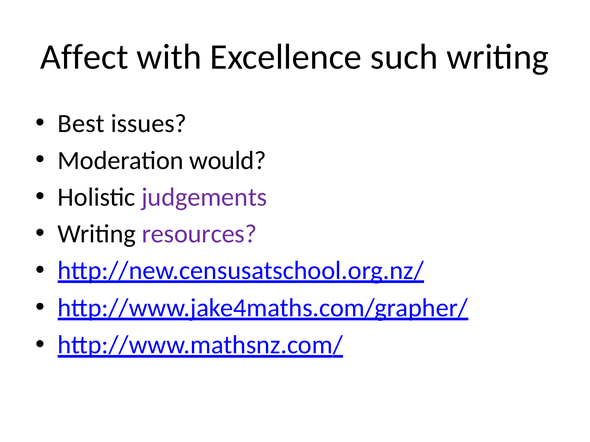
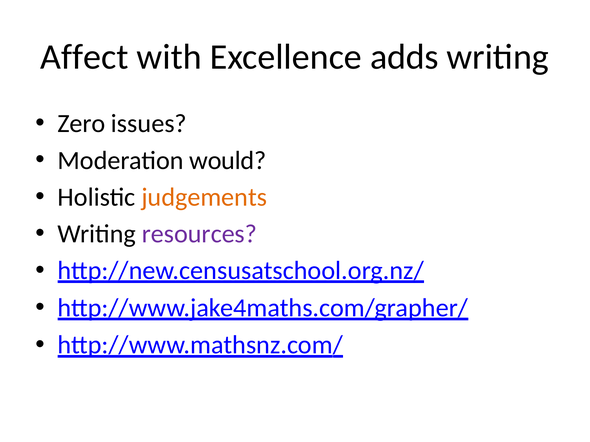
such: such -> adds
Best: Best -> Zero
judgements colour: purple -> orange
